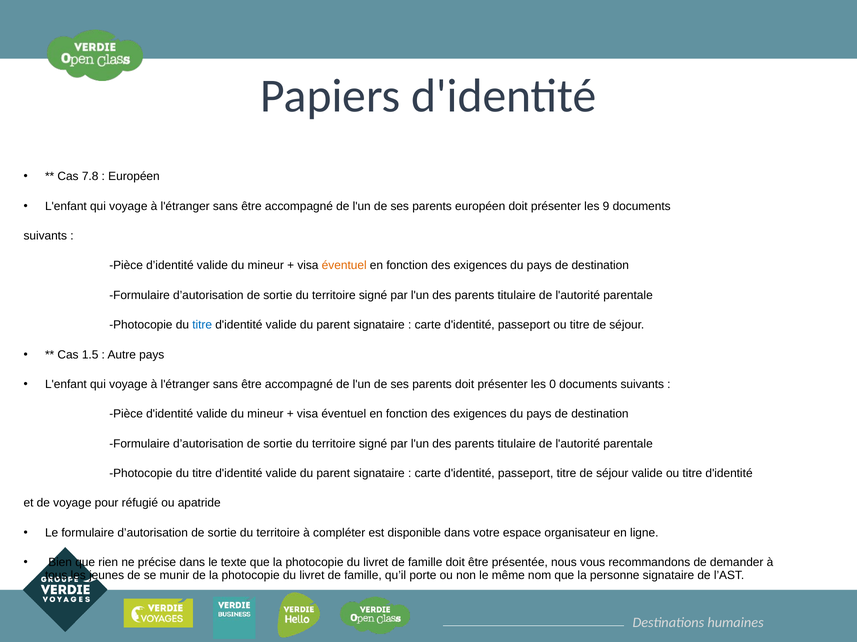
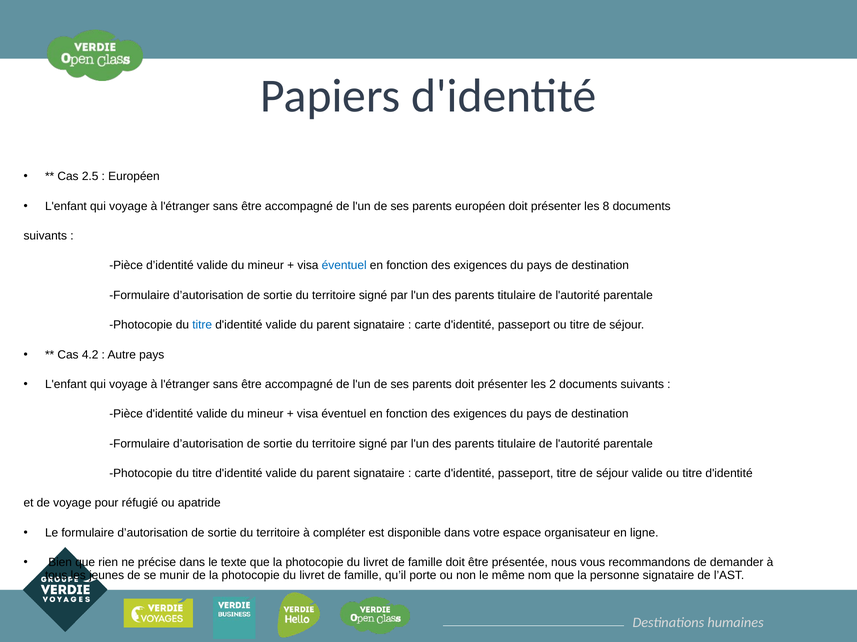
7.8: 7.8 -> 2.5
9: 9 -> 8
éventuel at (344, 266) colour: orange -> blue
1.5: 1.5 -> 4.2
0: 0 -> 2
